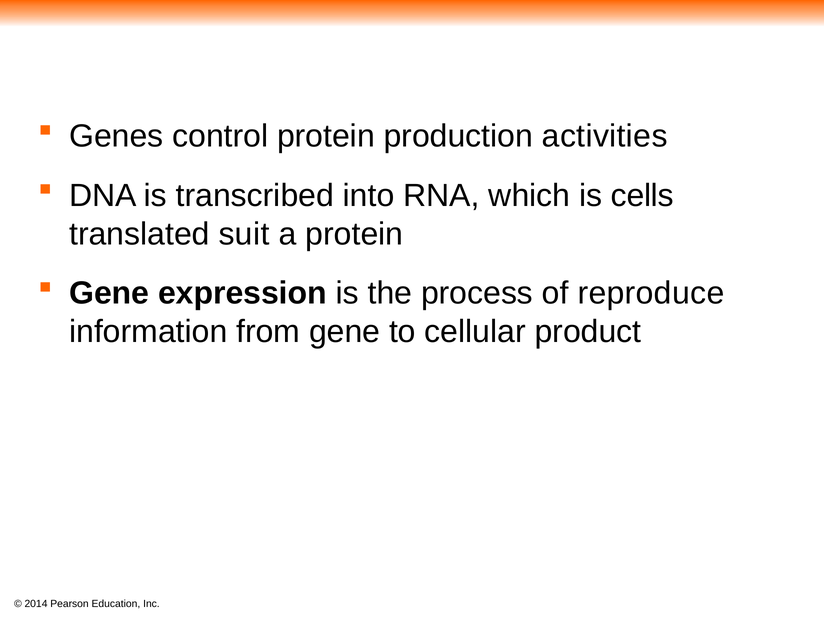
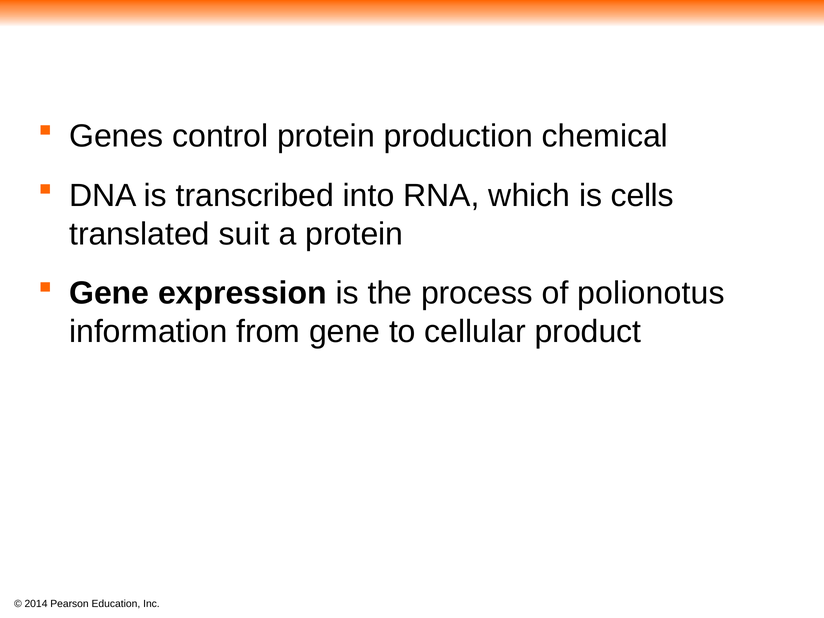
activities: activities -> chemical
reproduce: reproduce -> polionotus
